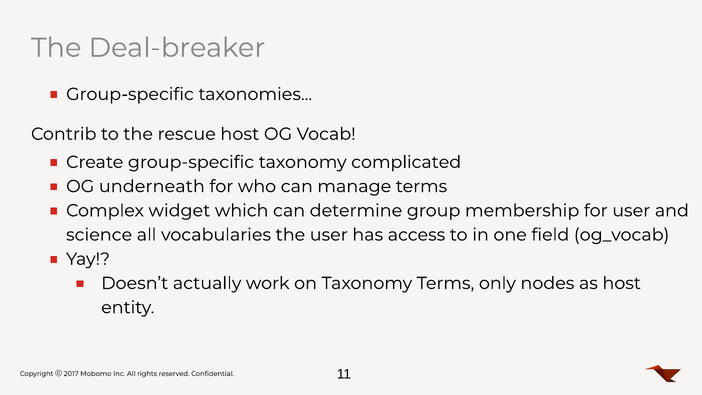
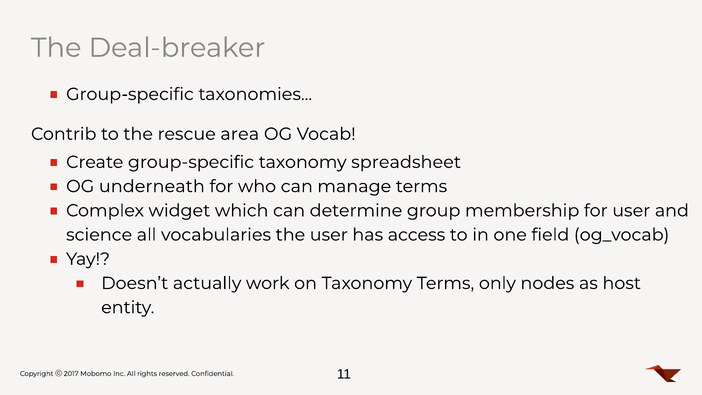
rescue host: host -> area
complicated: complicated -> spreadsheet
